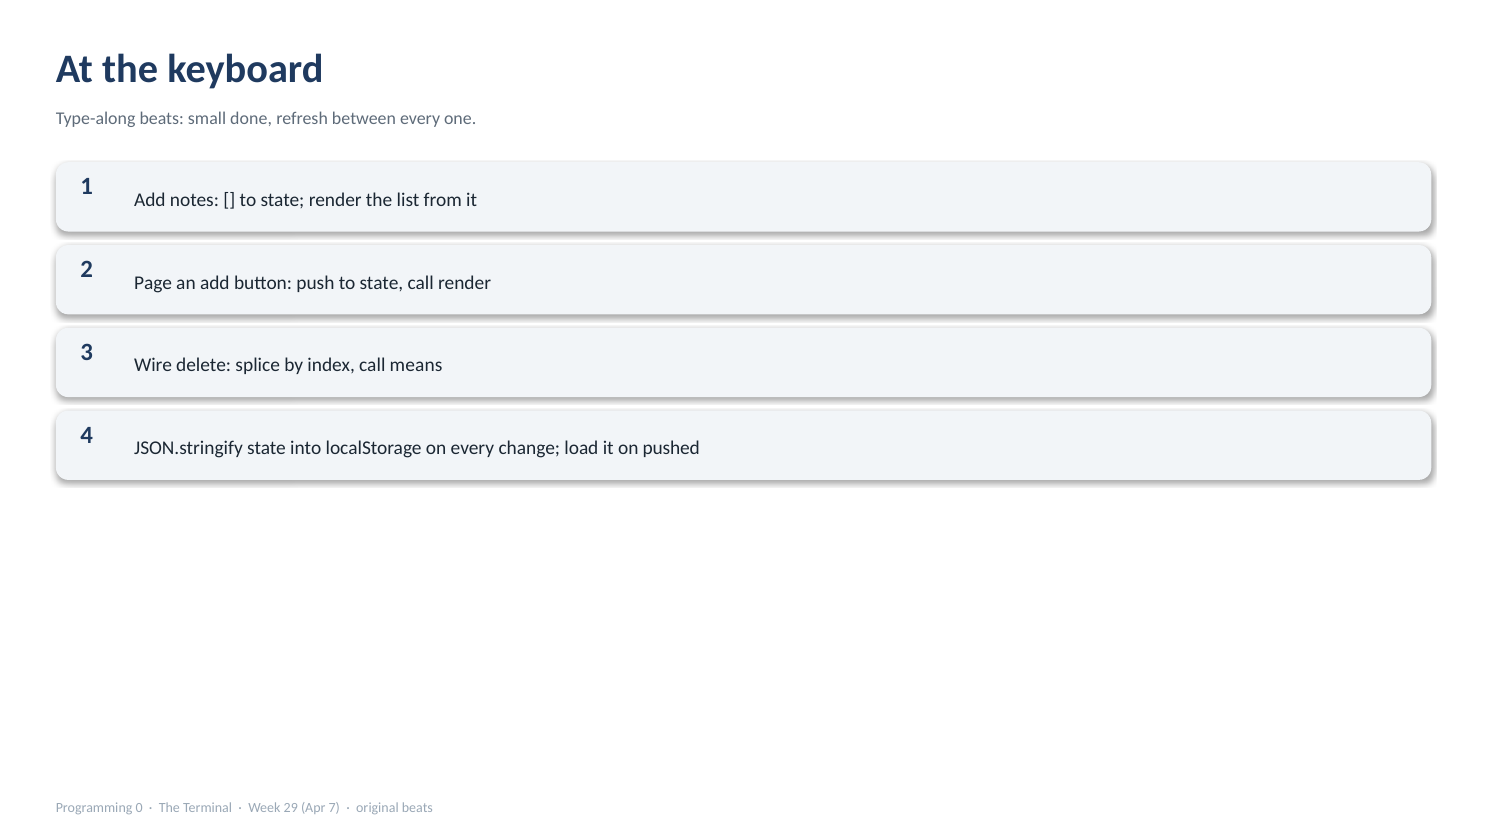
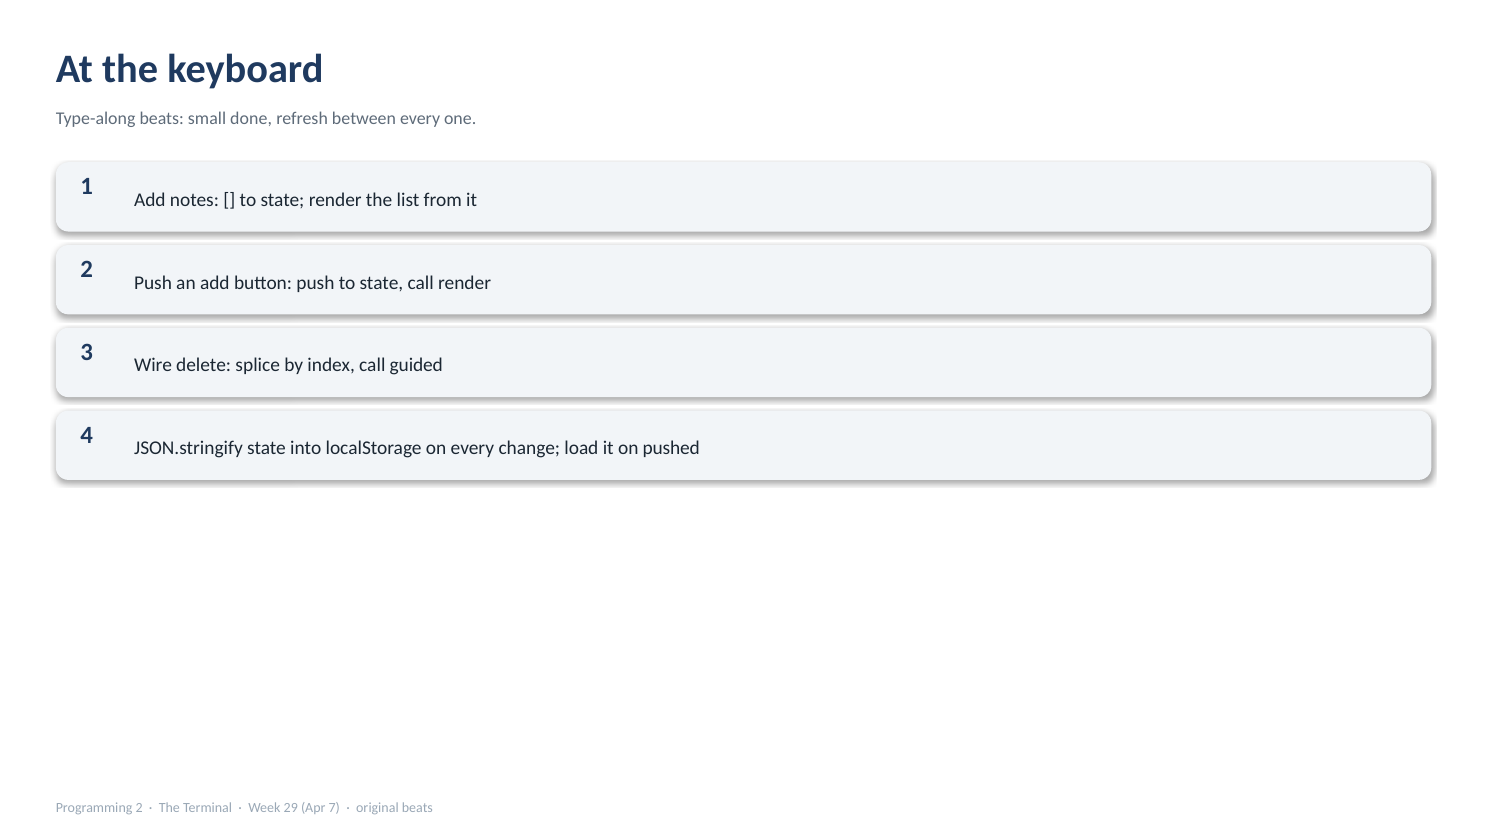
Page at (153, 283): Page -> Push
means: means -> guided
Programming 0: 0 -> 2
